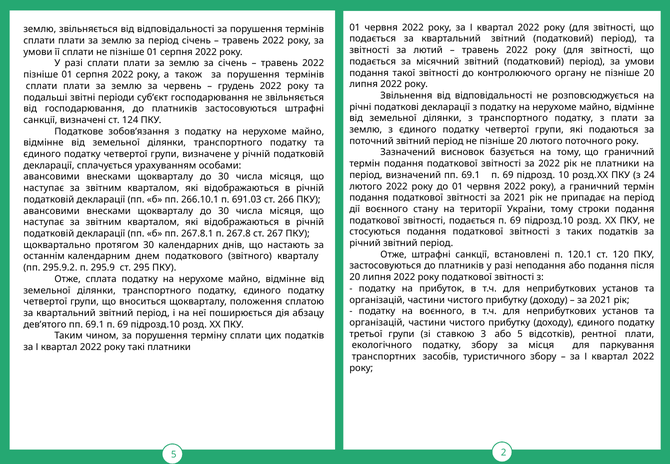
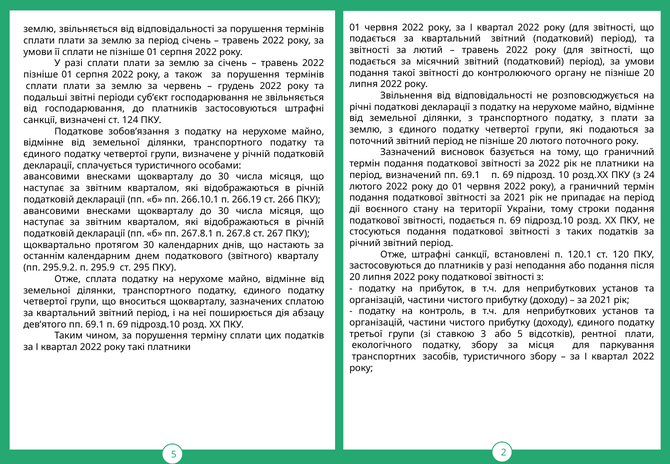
сплачується урахуванням: урахуванням -> туристичного
691.03: 691.03 -> 266.19
положення: положення -> зазначених
на воєнного: воєнного -> контроль
